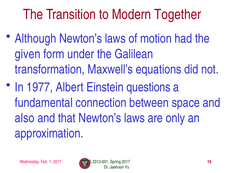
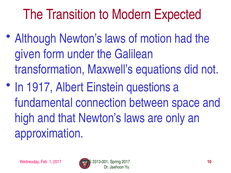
Together: Together -> Expected
1977: 1977 -> 1917
also: also -> high
